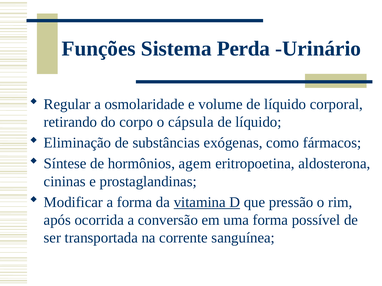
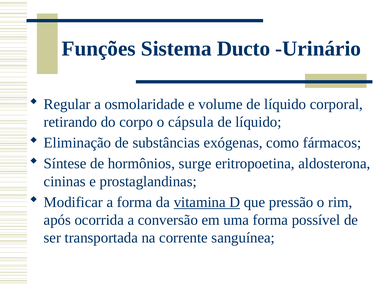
Perda: Perda -> Ducto
agem: agem -> surge
